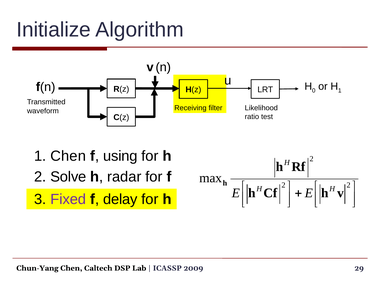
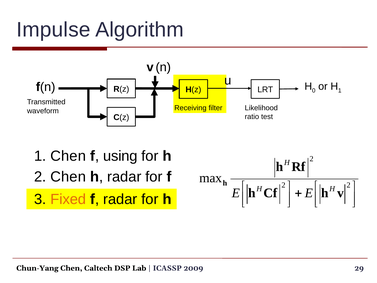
Initialize: Initialize -> Impulse
2 Solve: Solve -> Chen
Fixed colour: purple -> orange
f delay: delay -> radar
